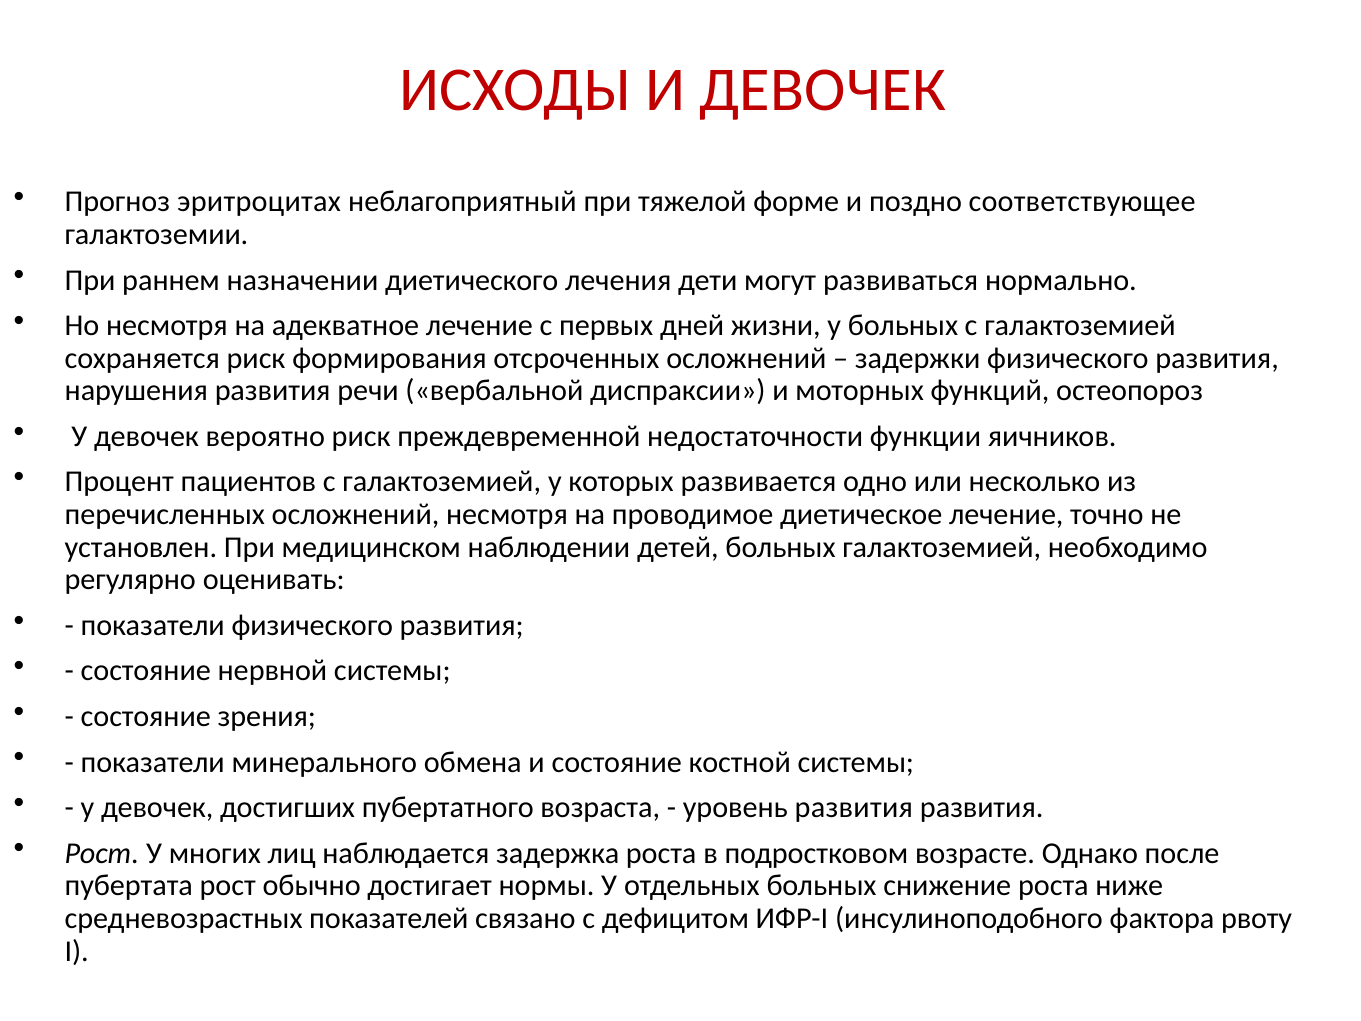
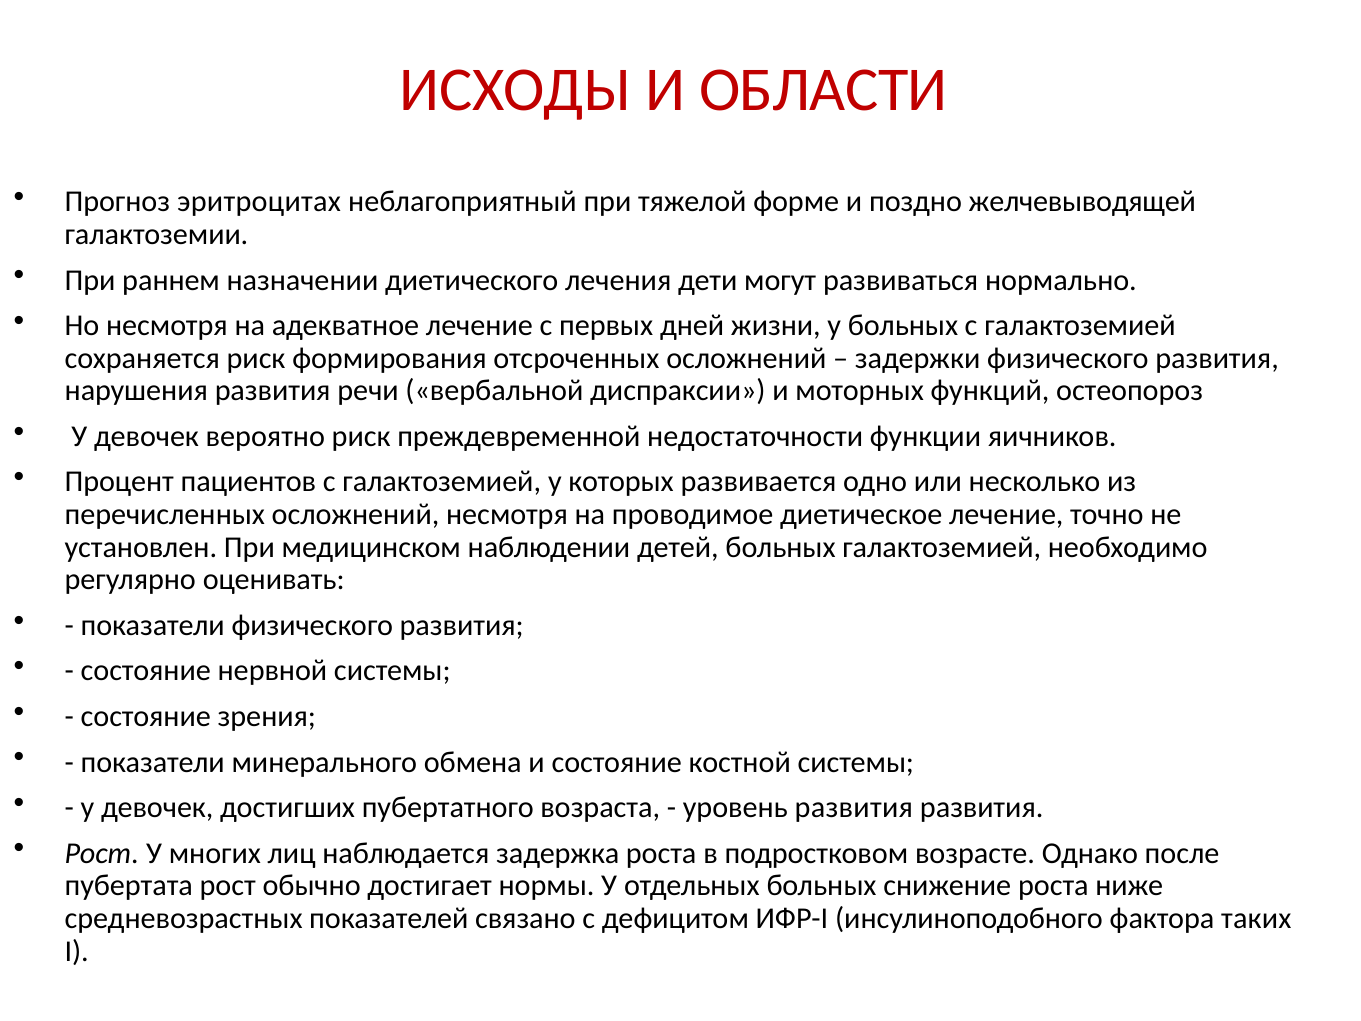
И ДЕВОЧЕК: ДЕВОЧЕК -> ОБЛАСТИ
соответствующее: соответствующее -> желчевыводящей
рвоту: рвоту -> таких
